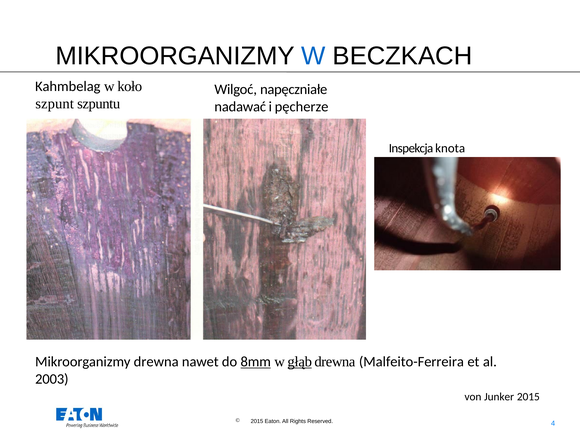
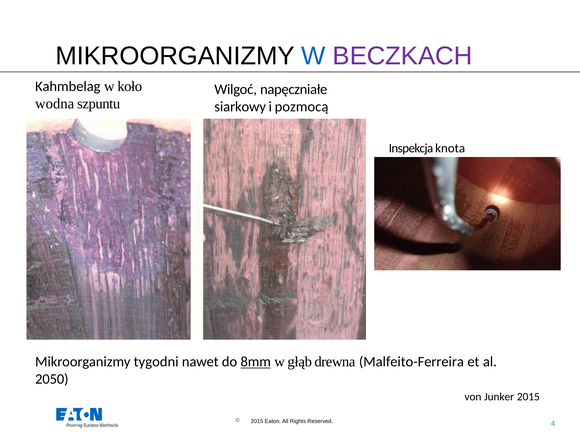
BECZKACH colour: black -> purple
szpunt: szpunt -> wodna
nadawać: nadawać -> siarkowy
pęcherze: pęcherze -> pozmocą
Mikroorganizmy drewna: drewna -> tygodni
głąb underline: present -> none
2003: 2003 -> 2050
